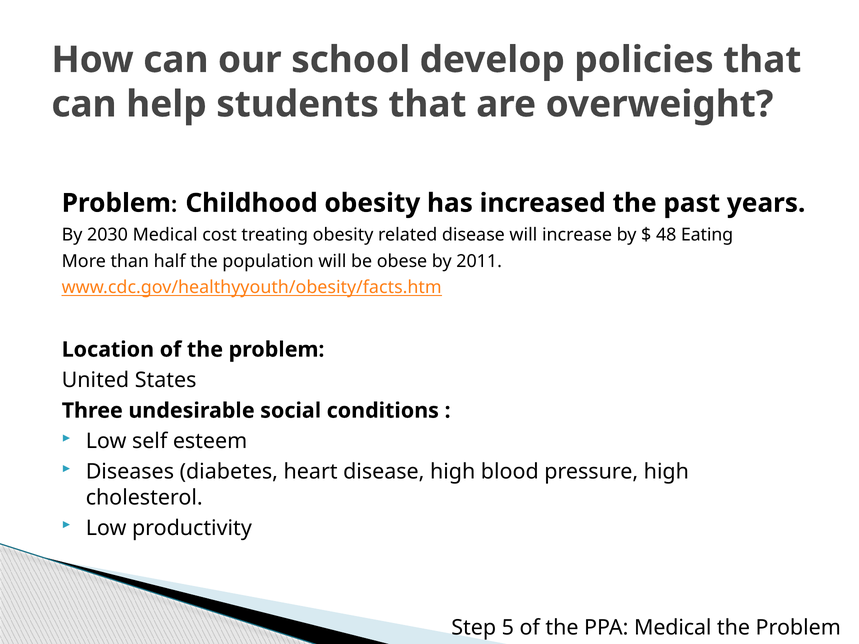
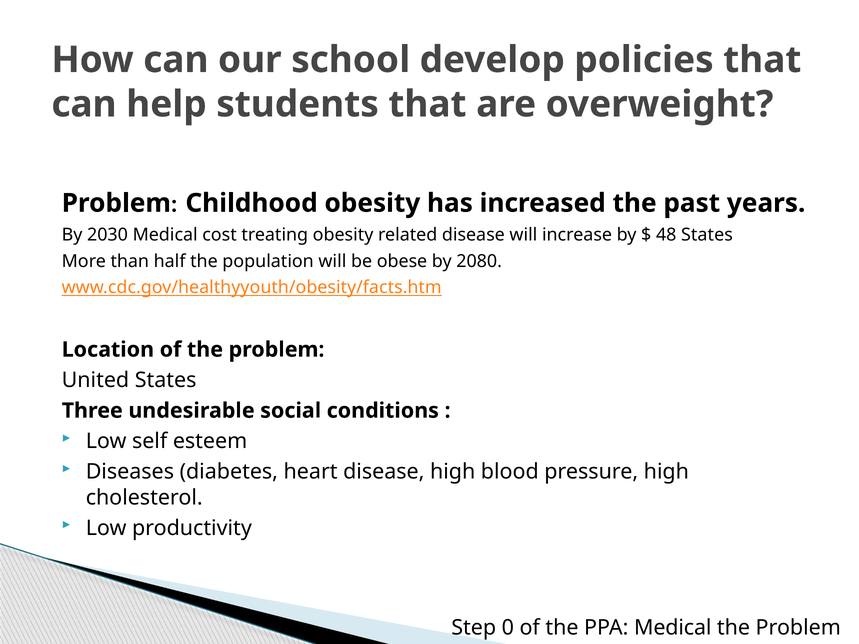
48 Eating: Eating -> States
2011: 2011 -> 2080
5: 5 -> 0
